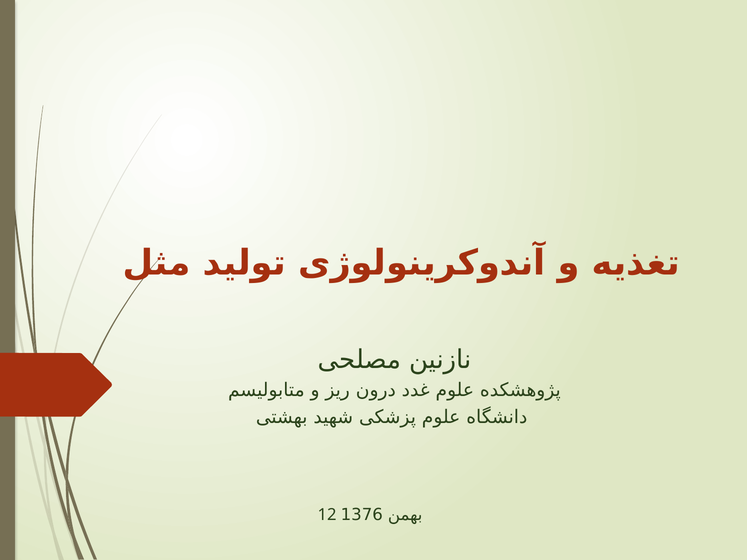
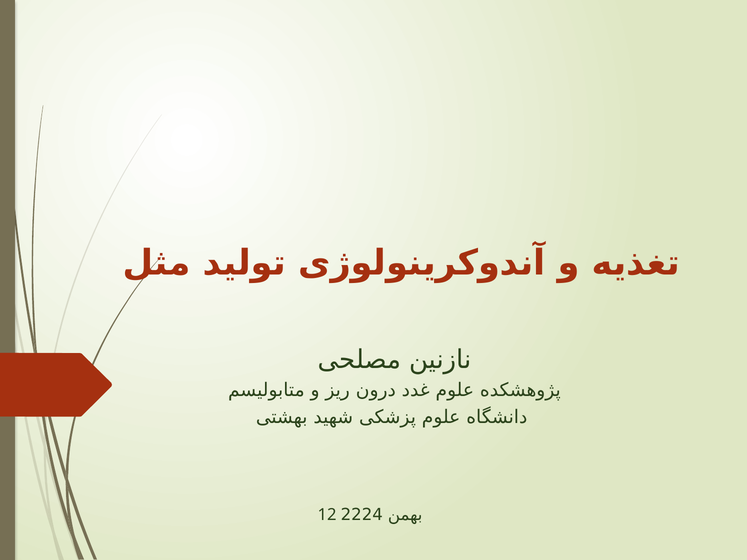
1376: 1376 -> 2224
